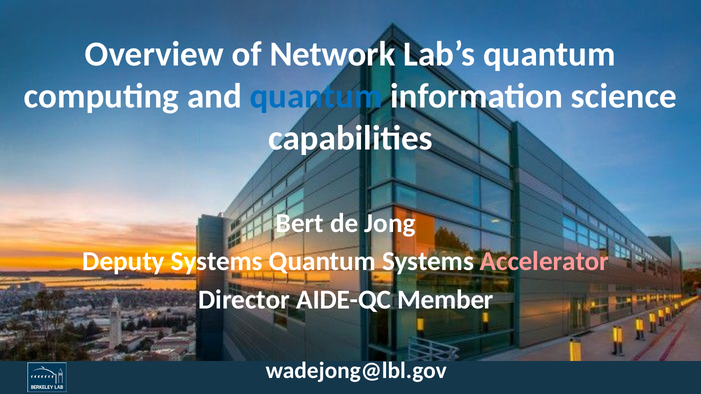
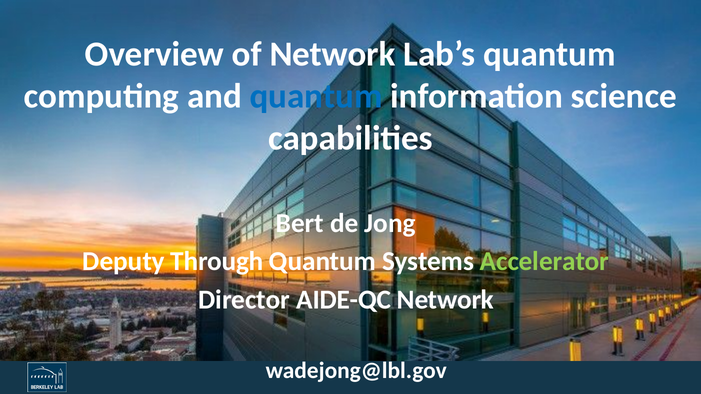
Deputy Systems: Systems -> Through
Accelerator colour: pink -> light green
AIDE-QC Member: Member -> Network
